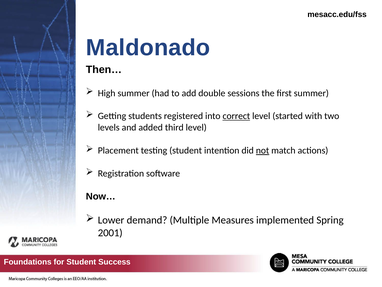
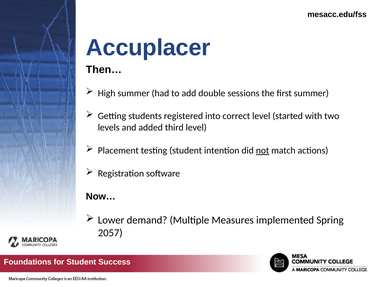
Maldonado: Maldonado -> Accuplacer
correct underline: present -> none
2001: 2001 -> 2057
